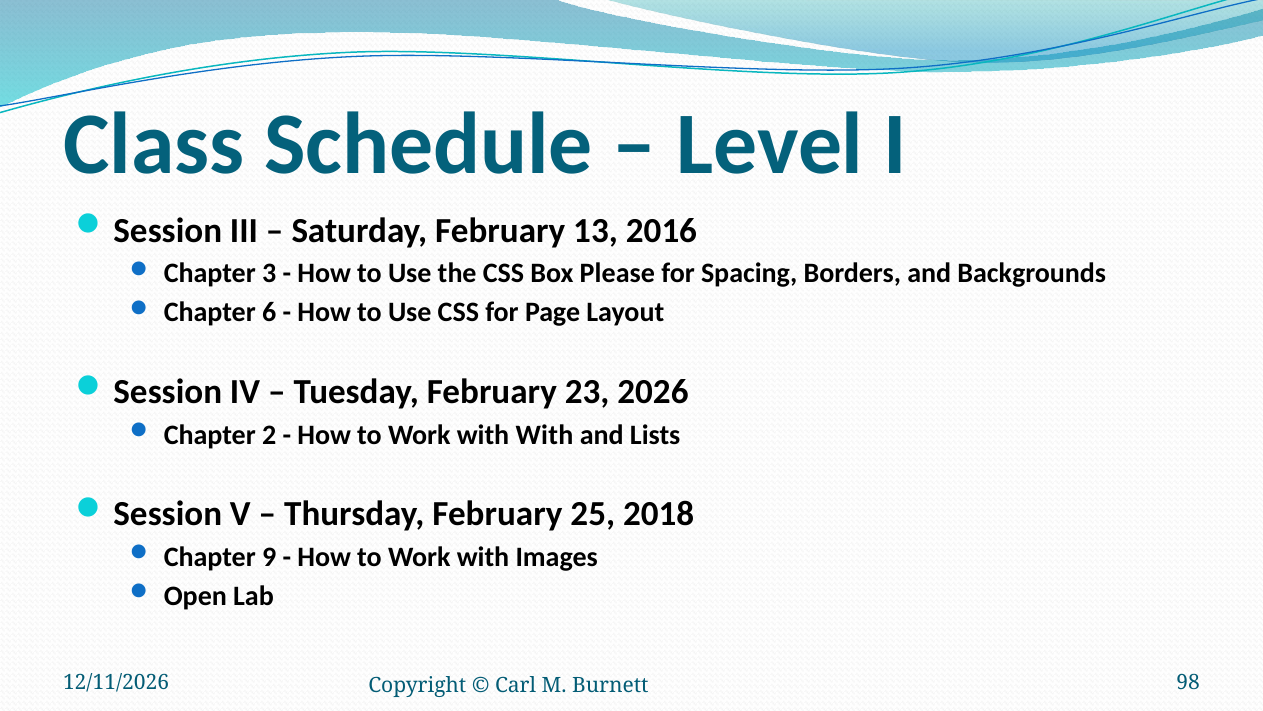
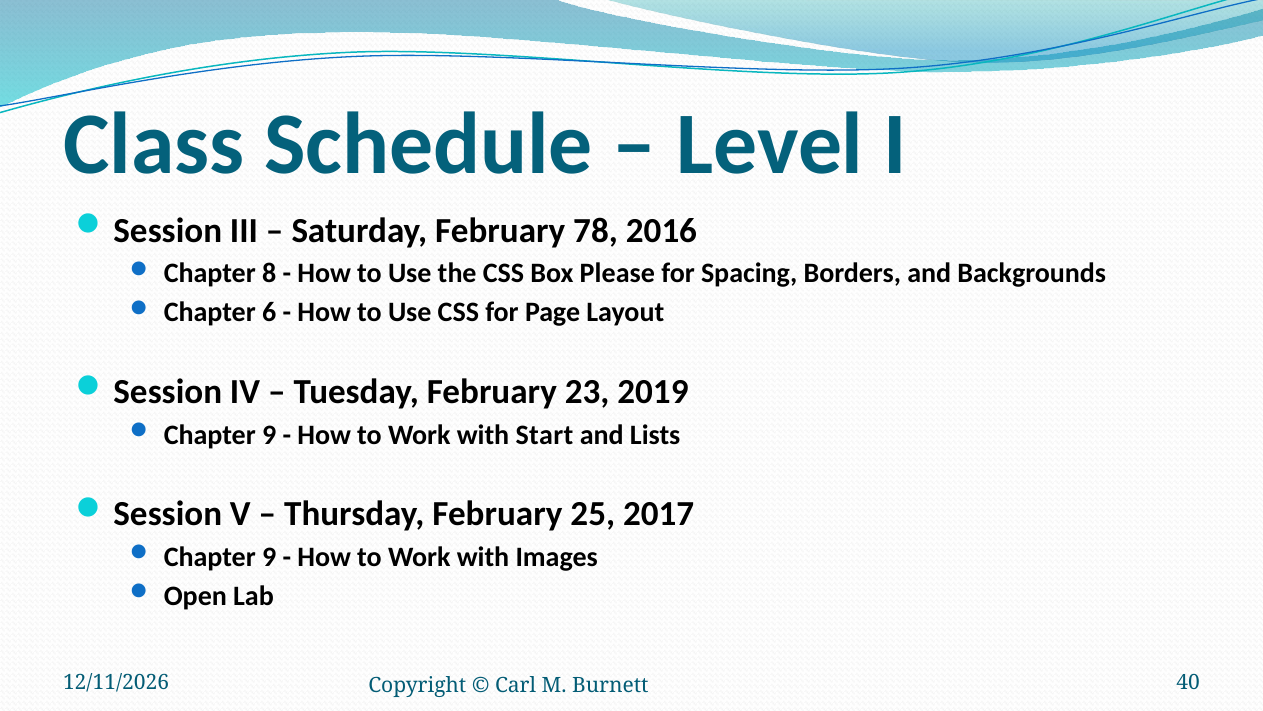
13: 13 -> 78
3: 3 -> 8
2026: 2026 -> 2019
2 at (269, 434): 2 -> 9
with With: With -> Start
2018: 2018 -> 2017
98: 98 -> 40
